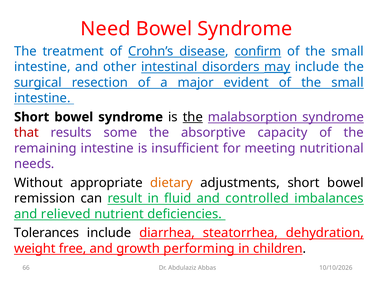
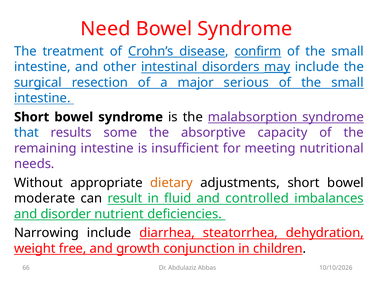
evident: evident -> serious
the at (193, 117) underline: present -> none
that colour: red -> blue
remission: remission -> moderate
relieved: relieved -> disorder
Tolerances: Tolerances -> Narrowing
performing: performing -> conjunction
